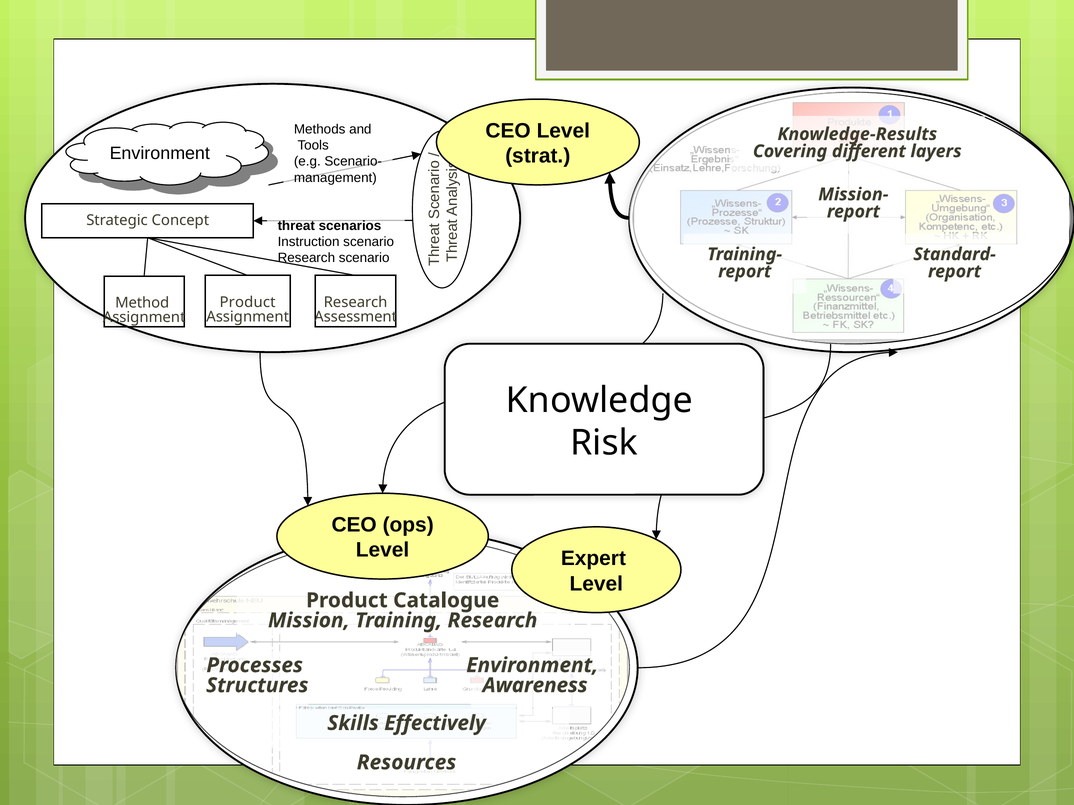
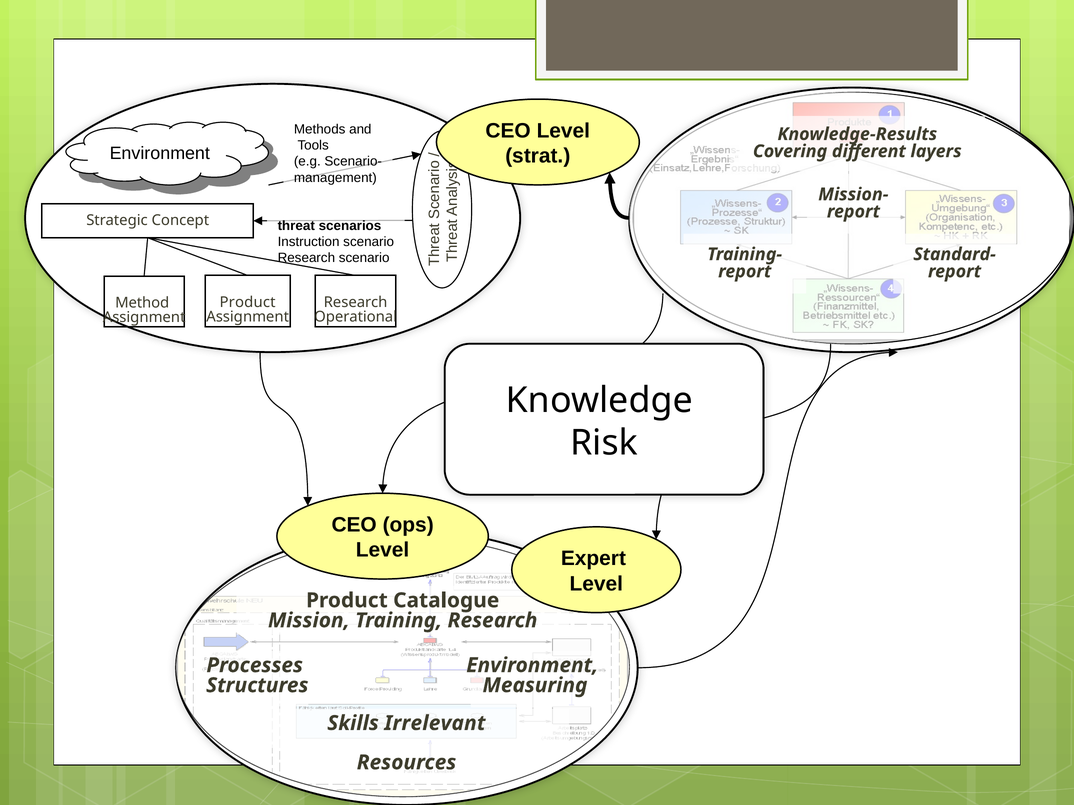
Assessment: Assessment -> Operational
Awareness: Awareness -> Measuring
Effectively: Effectively -> Irrelevant
